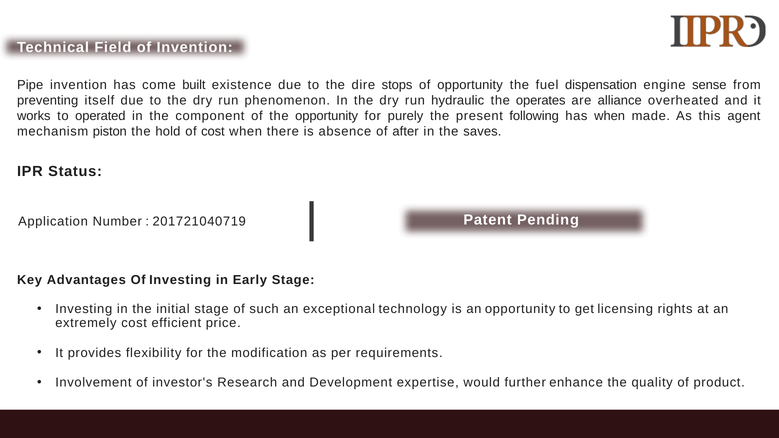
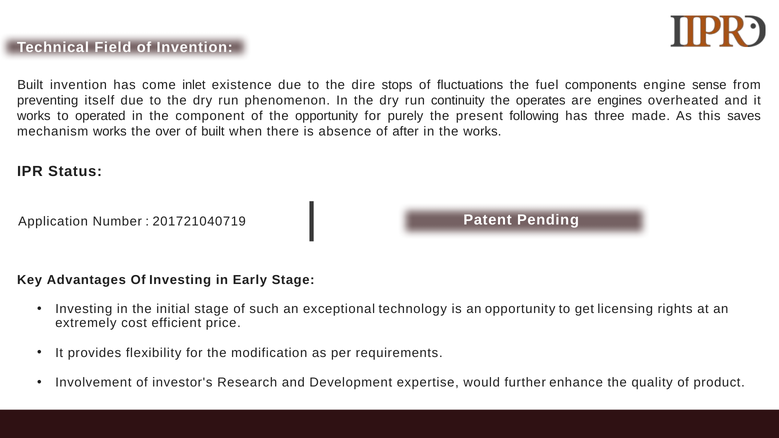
Pipe at (30, 85): Pipe -> Built
built: built -> inlet
of opportunity: opportunity -> fluctuations
dispensation: dispensation -> components
hydraulic: hydraulic -> continuity
alliance: alliance -> engines
has when: when -> three
agent: agent -> saves
mechanism piston: piston -> works
hold: hold -> over
of cost: cost -> built
the saves: saves -> works
